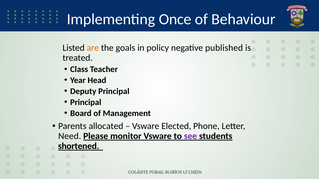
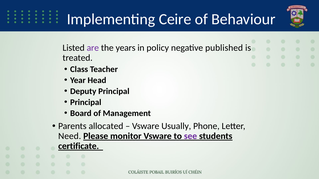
Once: Once -> Ceire
are colour: orange -> purple
goals: goals -> years
Elected: Elected -> Usually
shortened: shortened -> certificate
